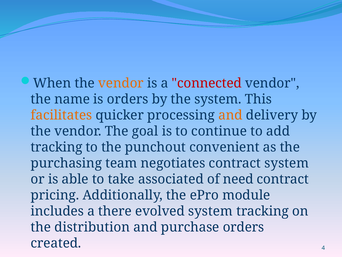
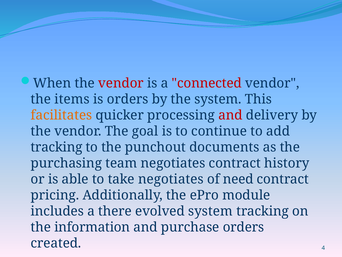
vendor at (121, 83) colour: orange -> red
name: name -> items
and at (230, 115) colour: orange -> red
convenient: convenient -> documents
contract system: system -> history
take associated: associated -> negotiates
distribution: distribution -> information
